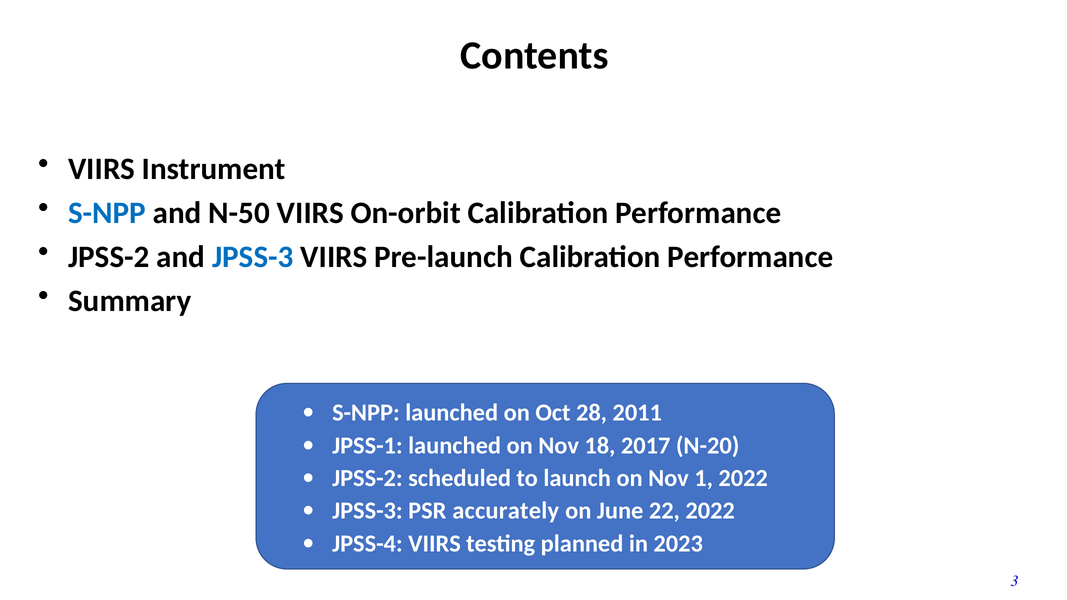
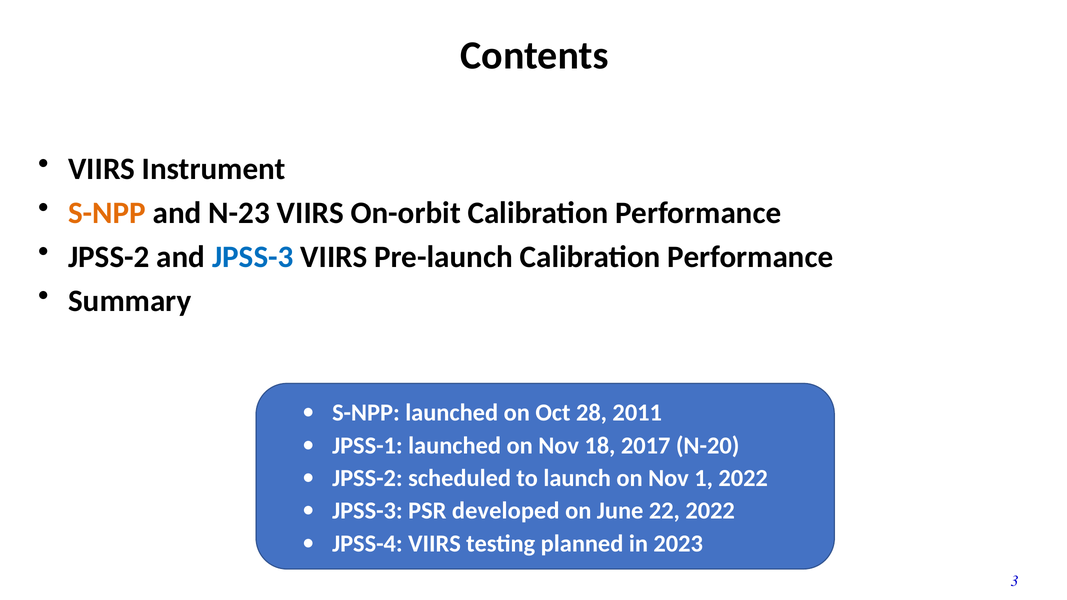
S-NPP at (107, 213) colour: blue -> orange
N-50: N-50 -> N-23
accurately: accurately -> developed
